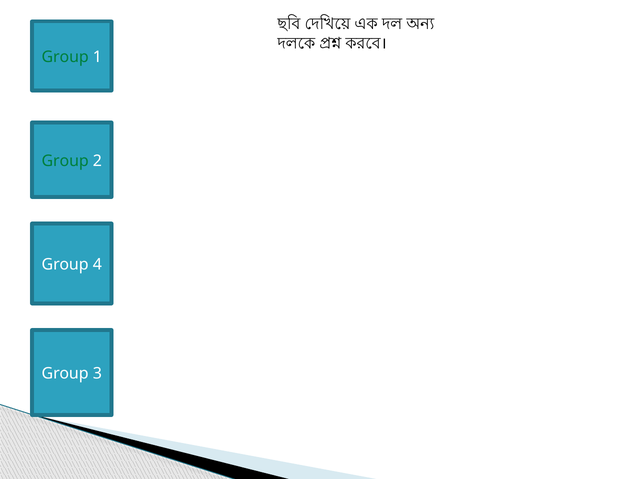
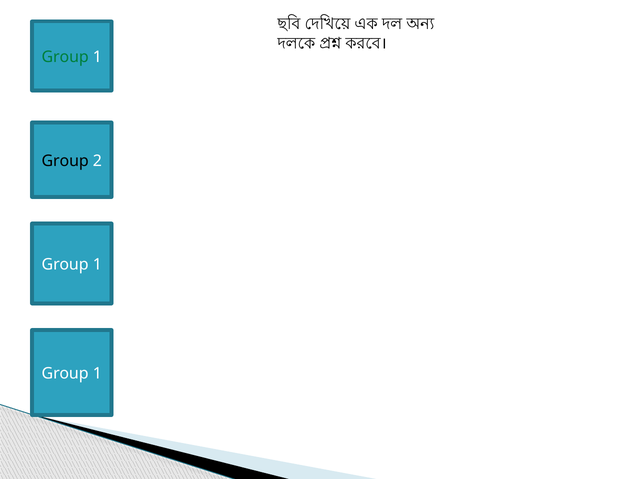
Group at (65, 161) colour: green -> black
4 at (97, 264): 4 -> 1
3 at (97, 373): 3 -> 1
